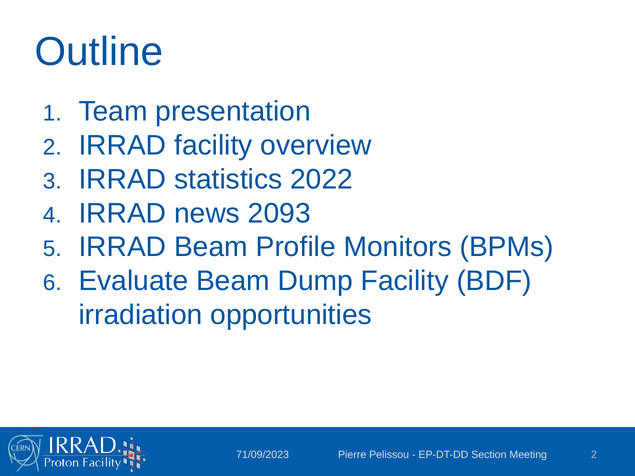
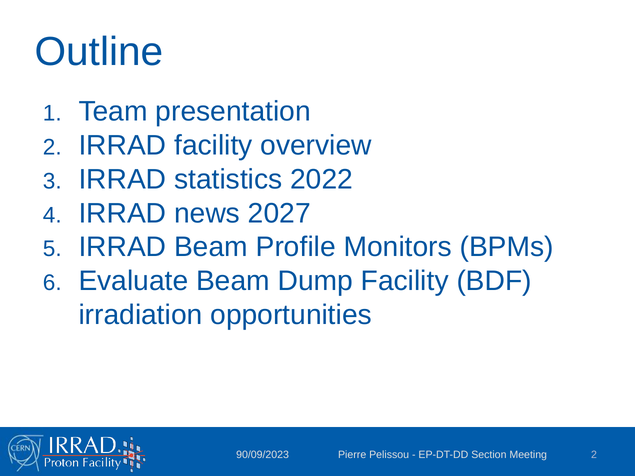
2093: 2093 -> 2027
71/09/2023: 71/09/2023 -> 90/09/2023
